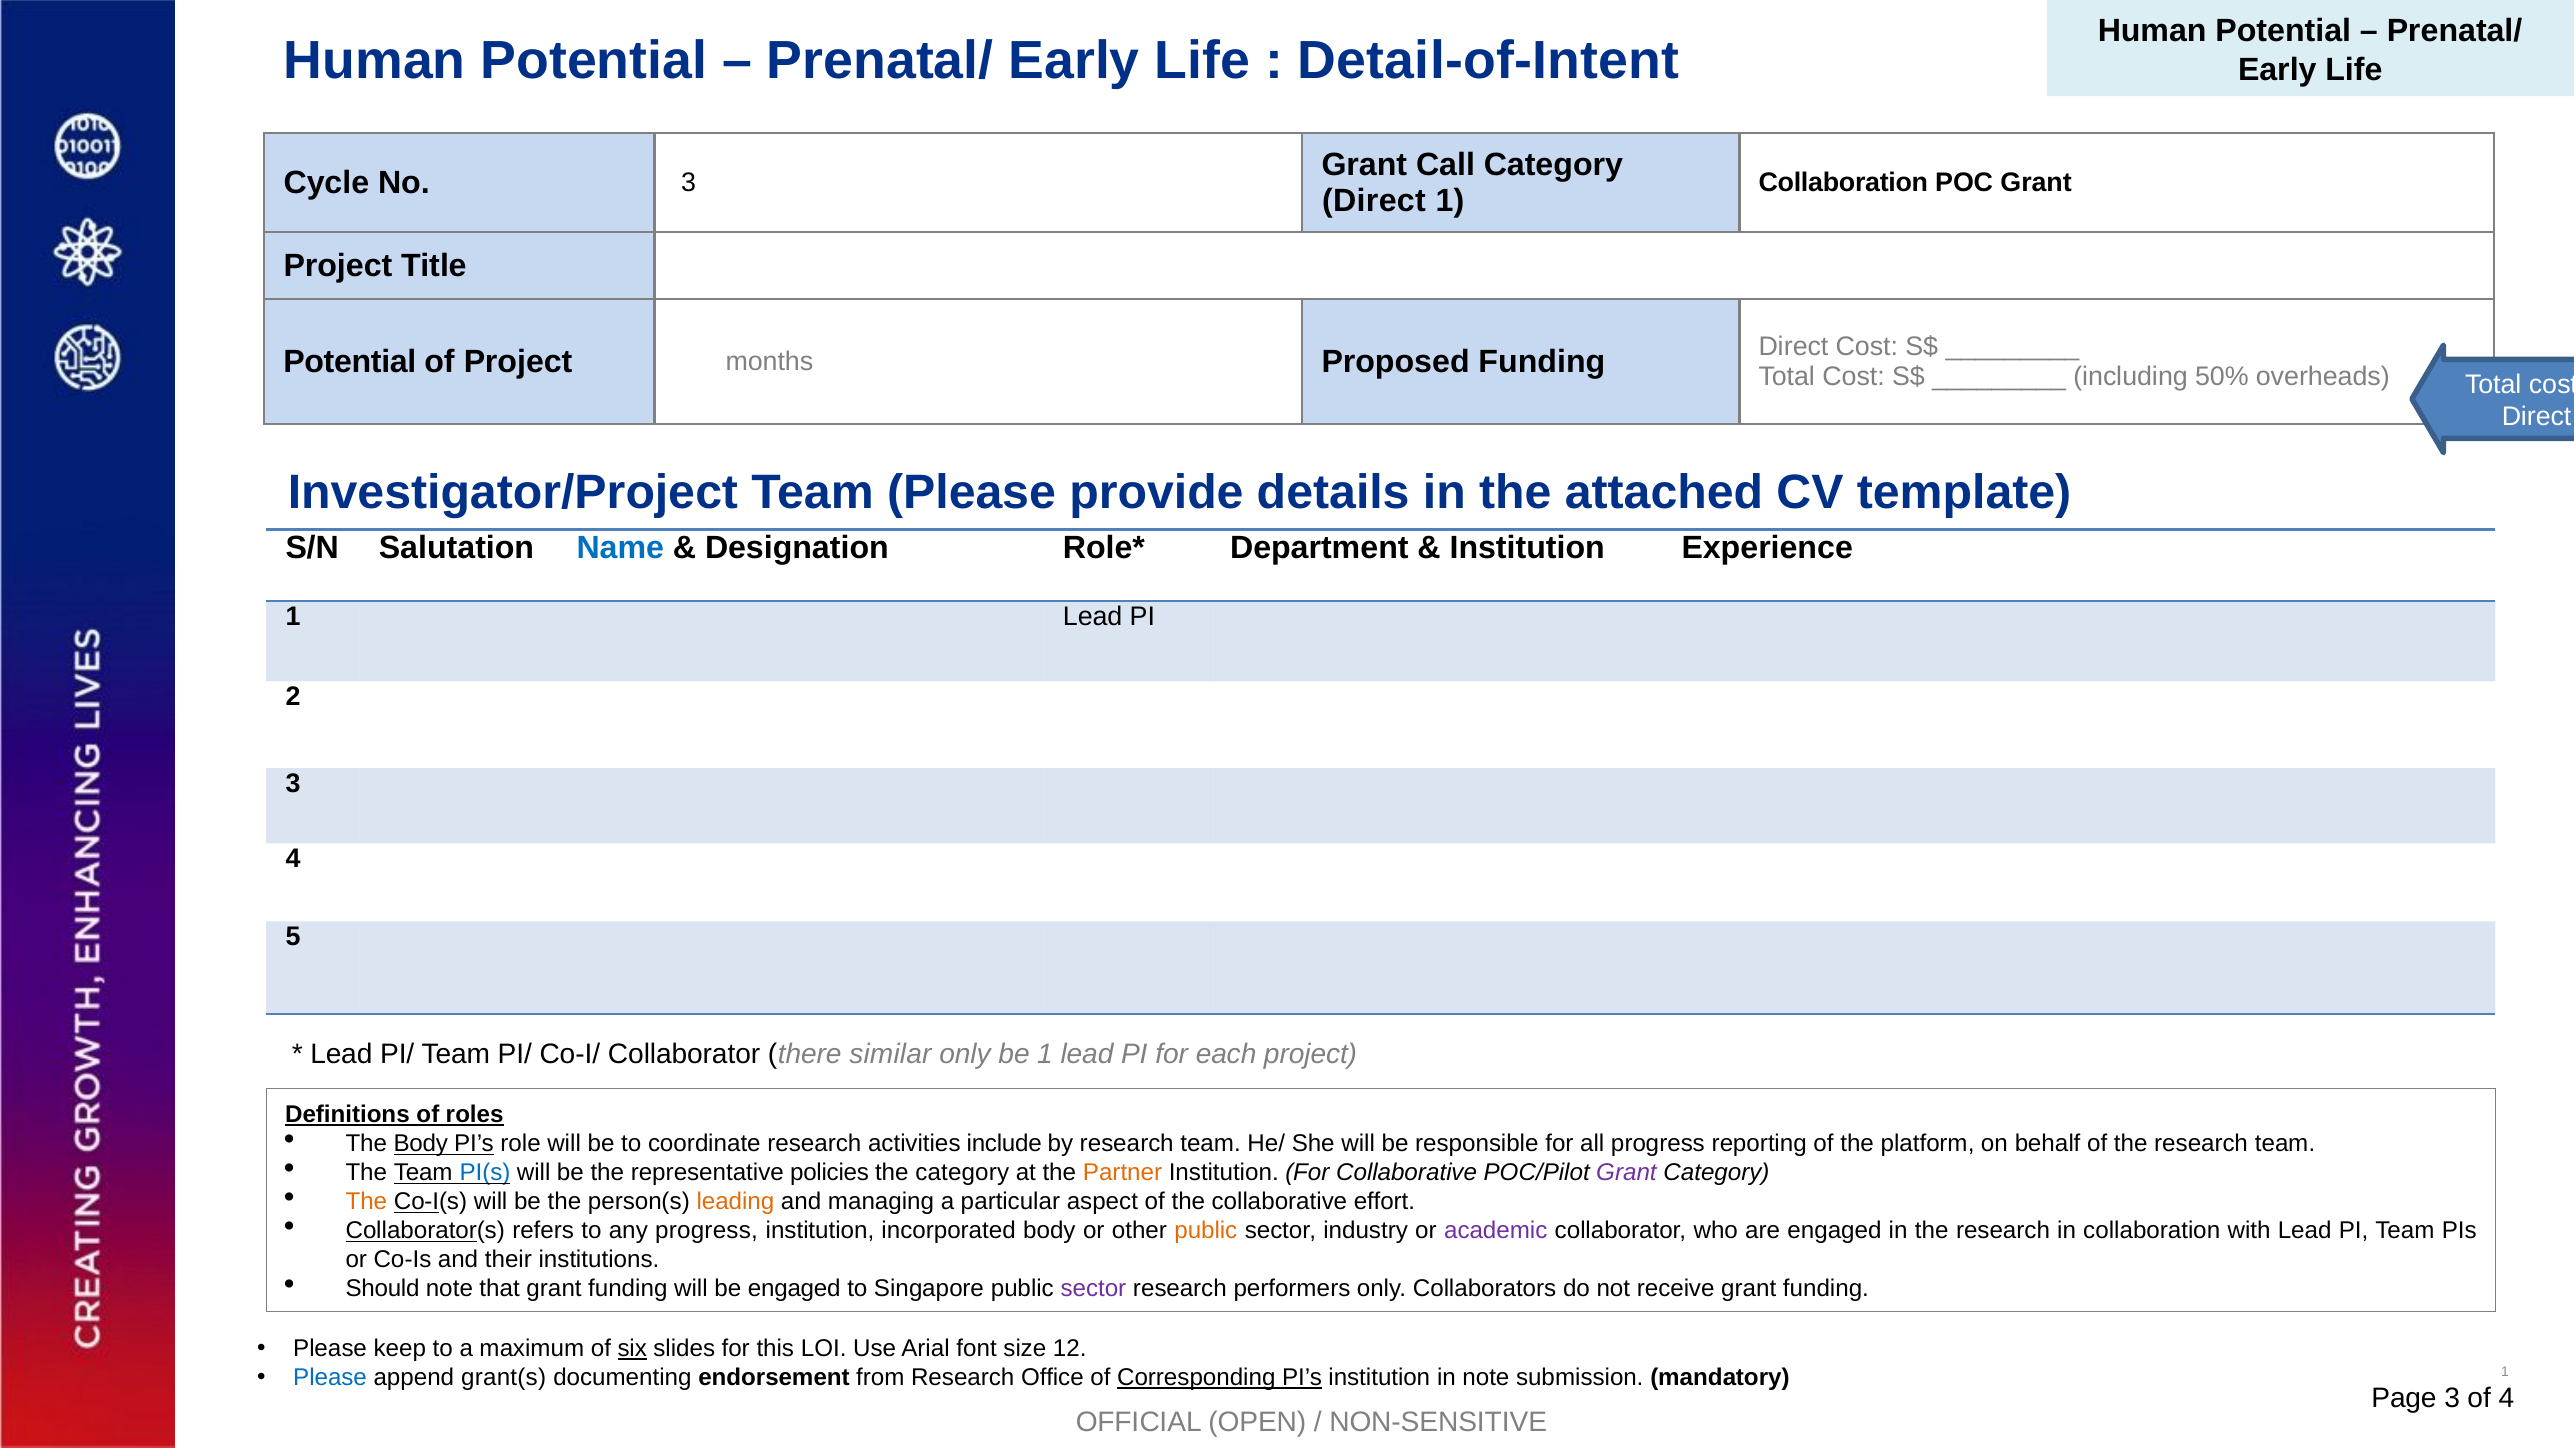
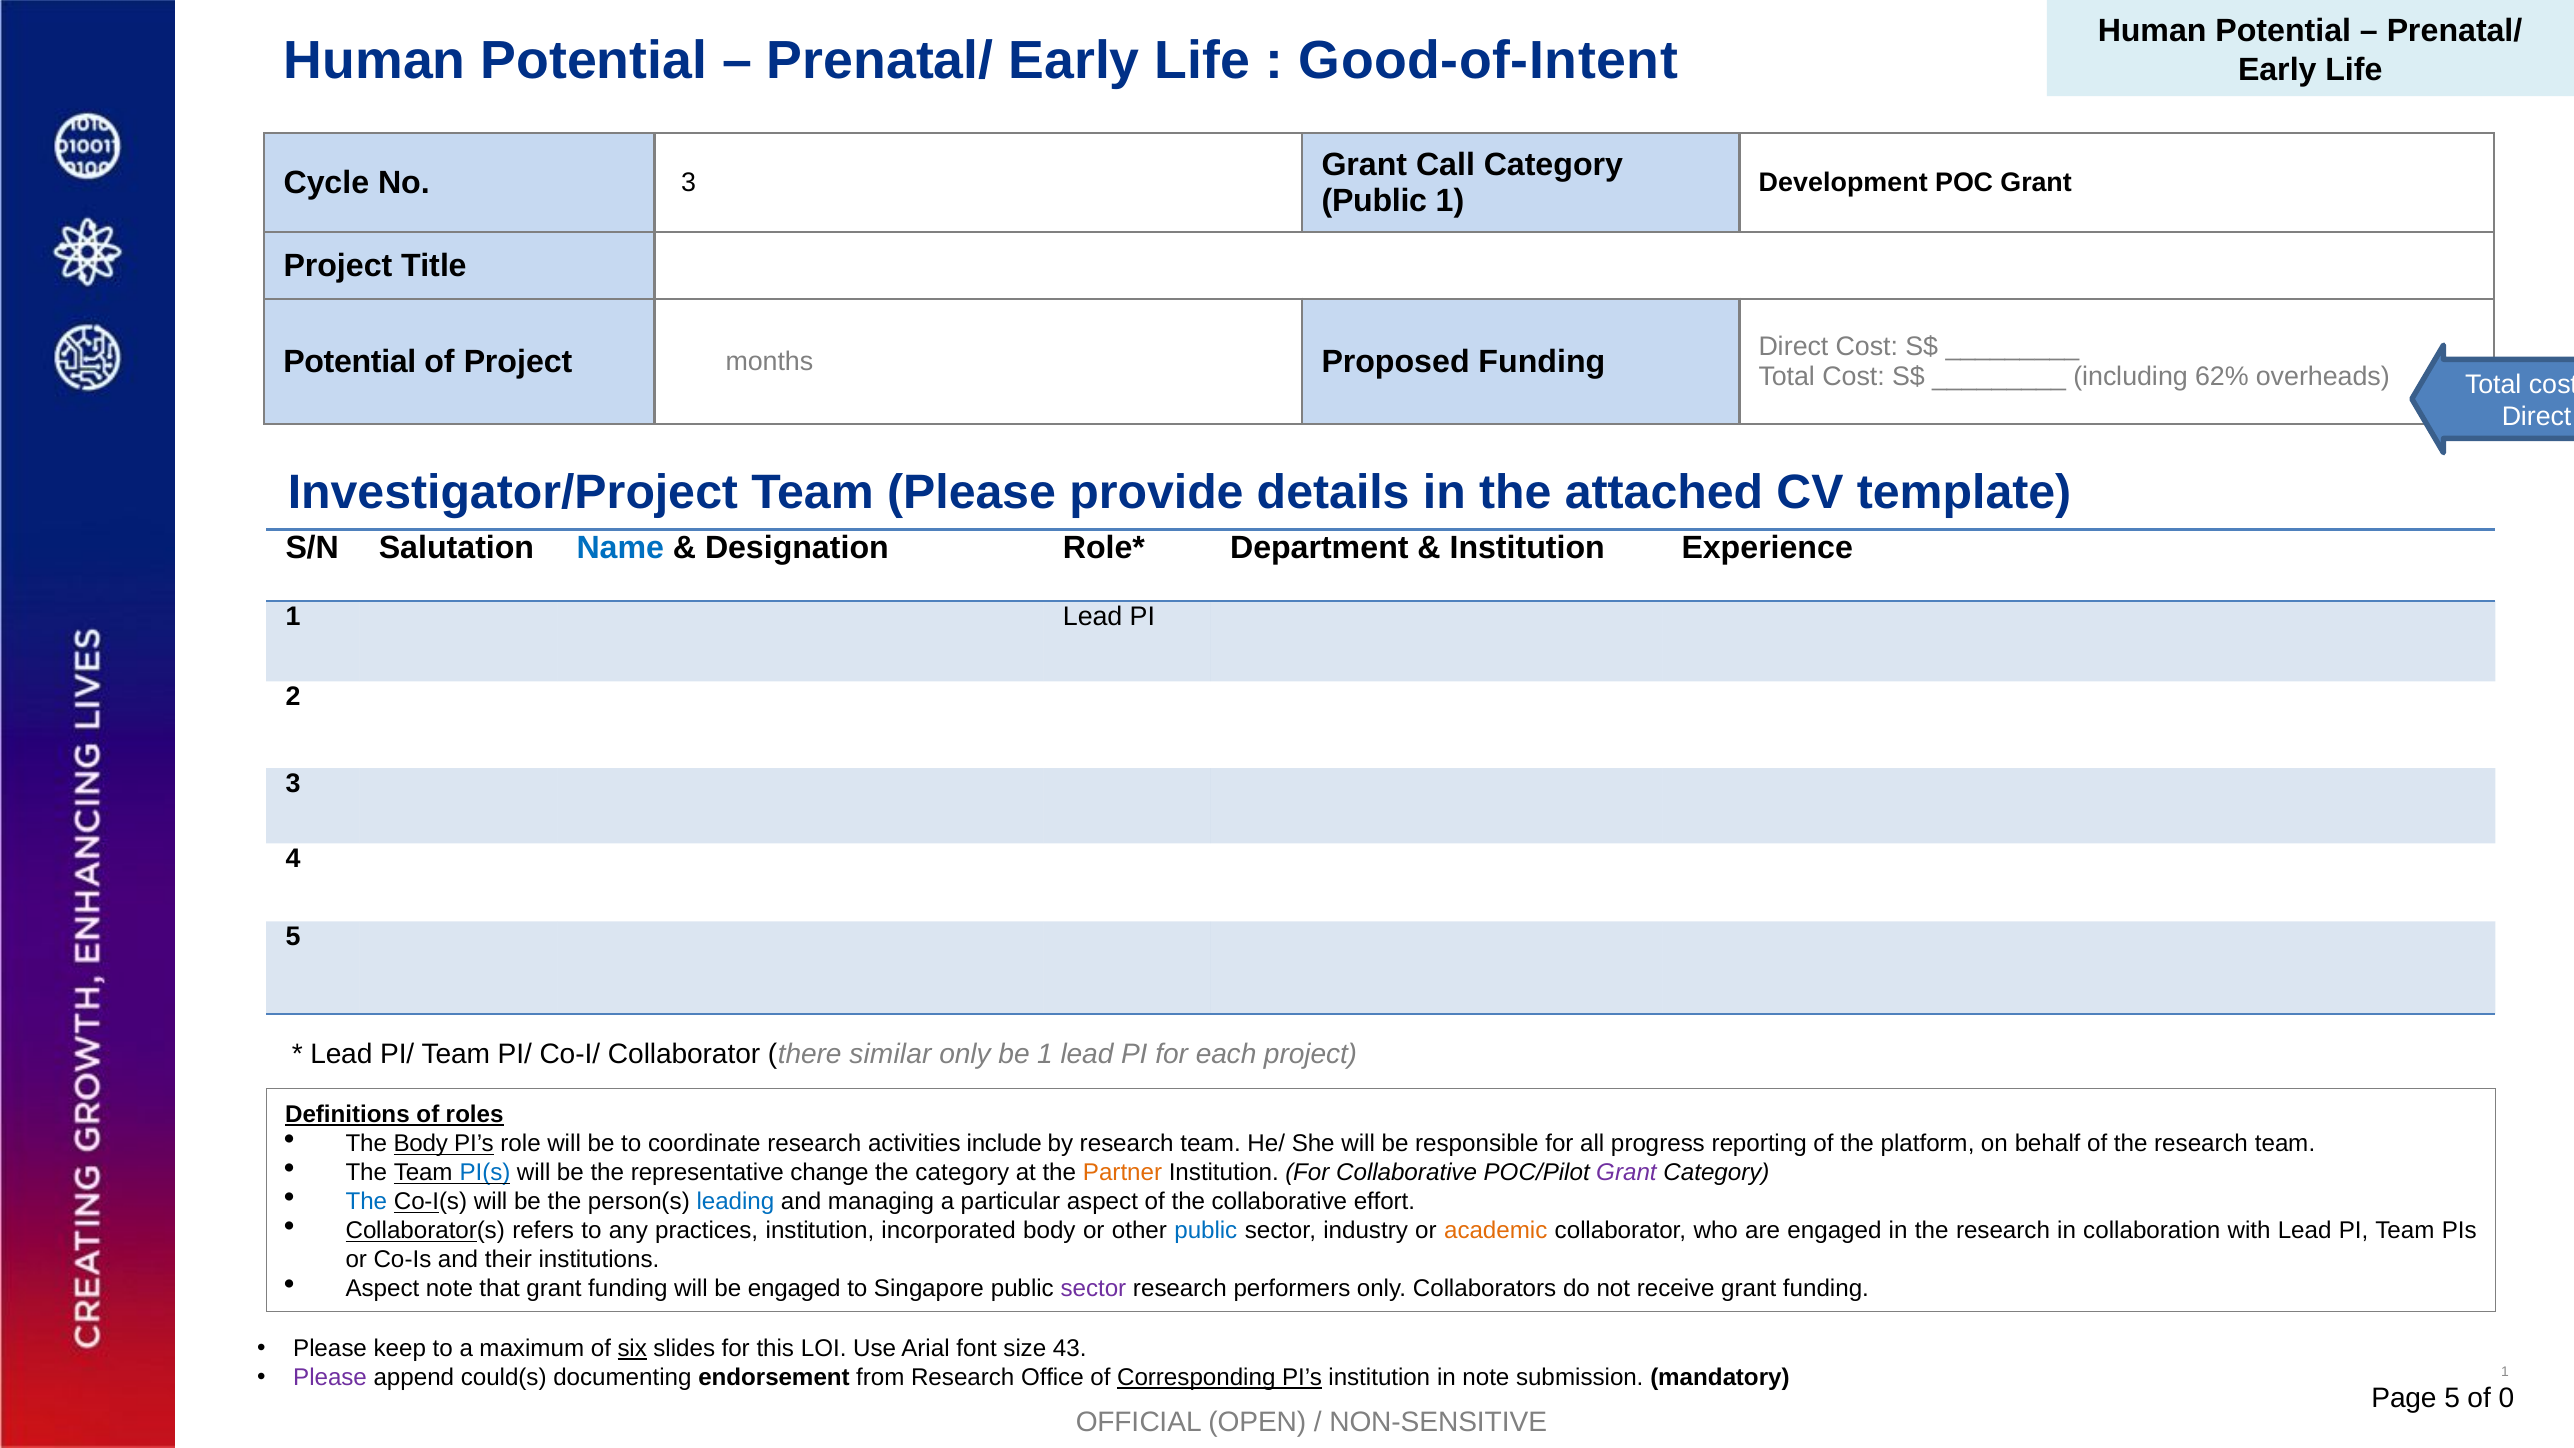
Detail-of-Intent: Detail-of-Intent -> Good-of-Intent
Collaboration at (1843, 183): Collaboration -> Development
Direct at (1374, 201): Direct -> Public
50%: 50% -> 62%
policies: policies -> change
The at (366, 1202) colour: orange -> blue
leading colour: orange -> blue
any progress: progress -> practices
public at (1206, 1231) colour: orange -> blue
academic colour: purple -> orange
Should at (383, 1289): Should -> Aspect
12: 12 -> 43
Please at (330, 1377) colour: blue -> purple
grant(s: grant(s -> could(s
Page 3: 3 -> 5
of 4: 4 -> 0
